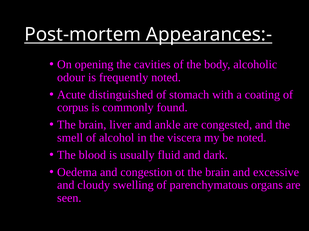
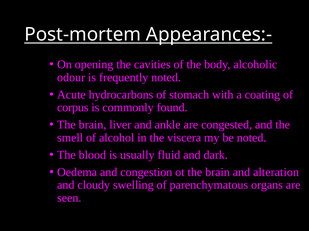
distinguished: distinguished -> hydrocarbons
excessive: excessive -> alteration
